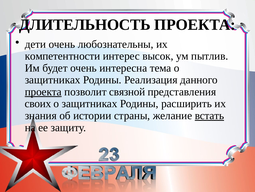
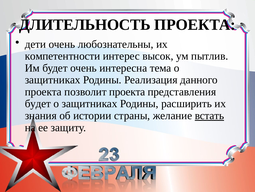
проекта at (43, 91) underline: present -> none
позволит связной: связной -> проекта
своих at (38, 103): своих -> будет
